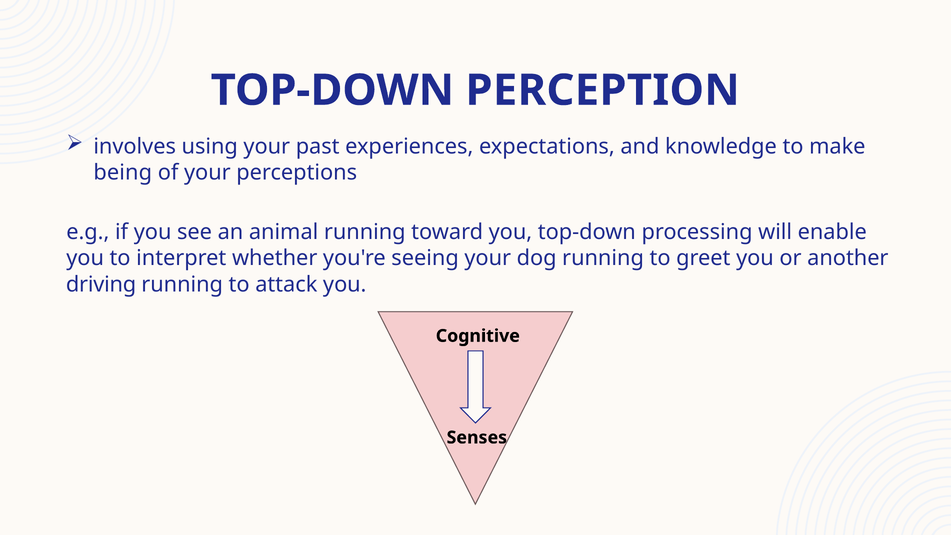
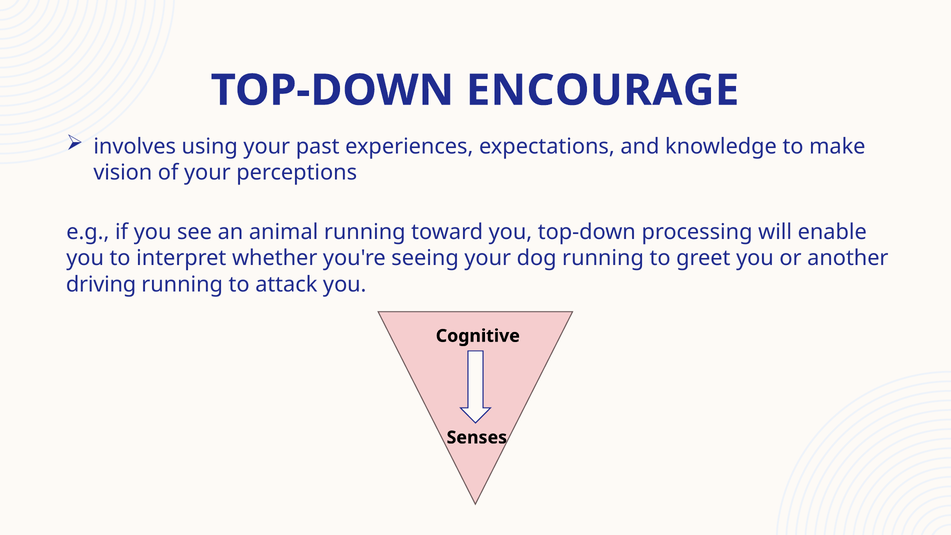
PERCEPTION: PERCEPTION -> ENCOURAGE
being: being -> vision
